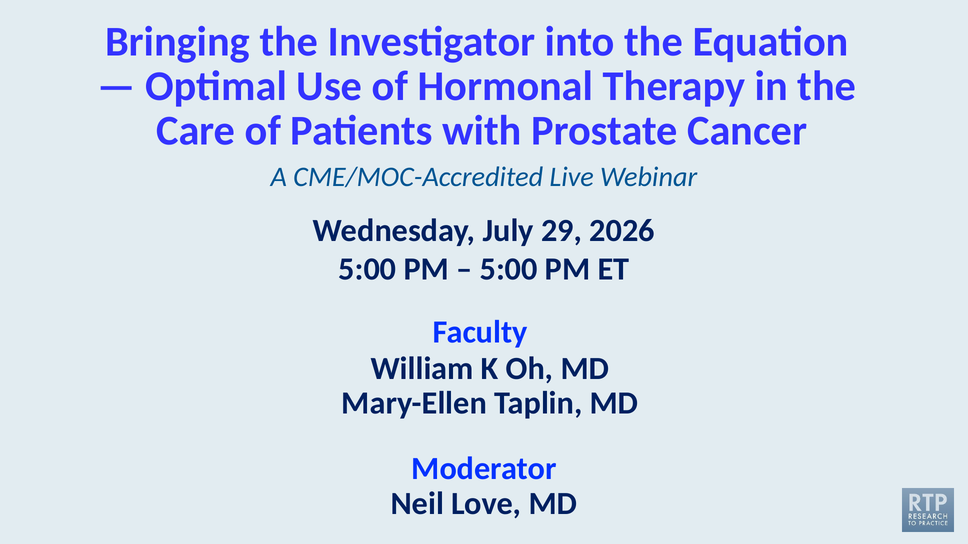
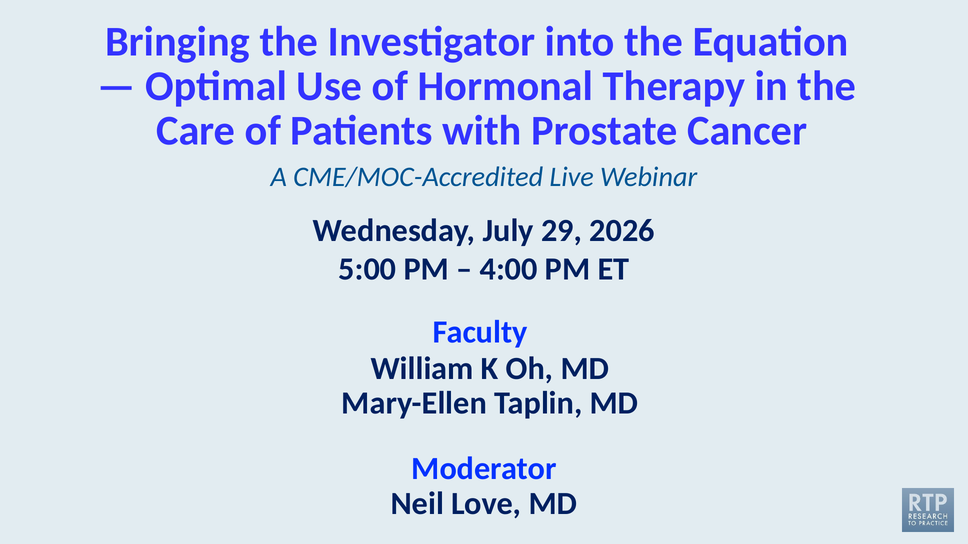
5:00 at (509, 269): 5:00 -> 4:00
